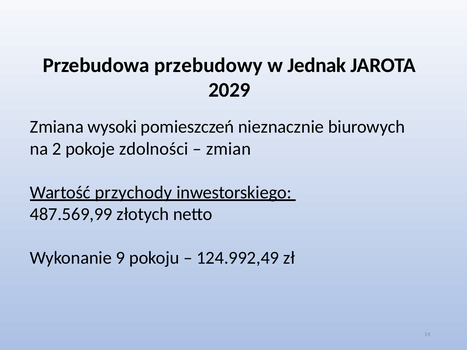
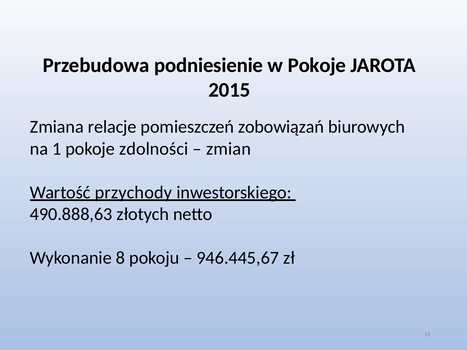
przebudowy: przebudowy -> podniesienie
w Jednak: Jednak -> Pokoje
2029: 2029 -> 2015
wysoki: wysoki -> relacje
nieznacznie: nieznacznie -> zobowiązań
2: 2 -> 1
487.569,99: 487.569,99 -> 490.888,63
9: 9 -> 8
124.992,49: 124.992,49 -> 946.445,67
